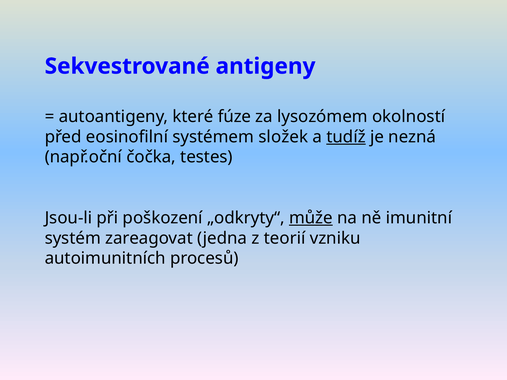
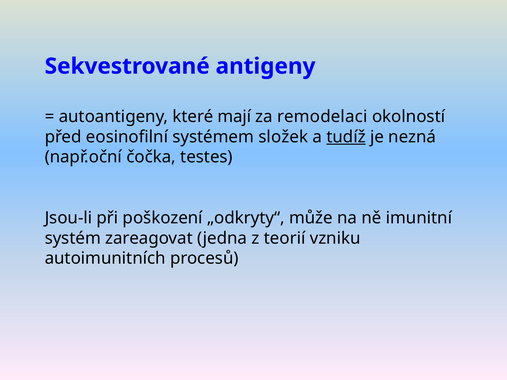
fúze: fúze -> mají
lysozómem: lysozómem -> remodelaci
může underline: present -> none
